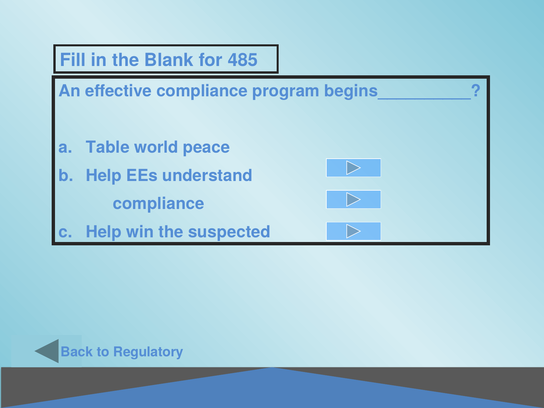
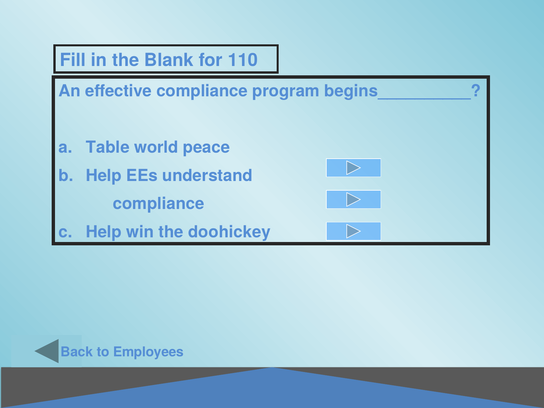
485: 485 -> 110
suspected: suspected -> doohickey
Regulatory: Regulatory -> Employees
